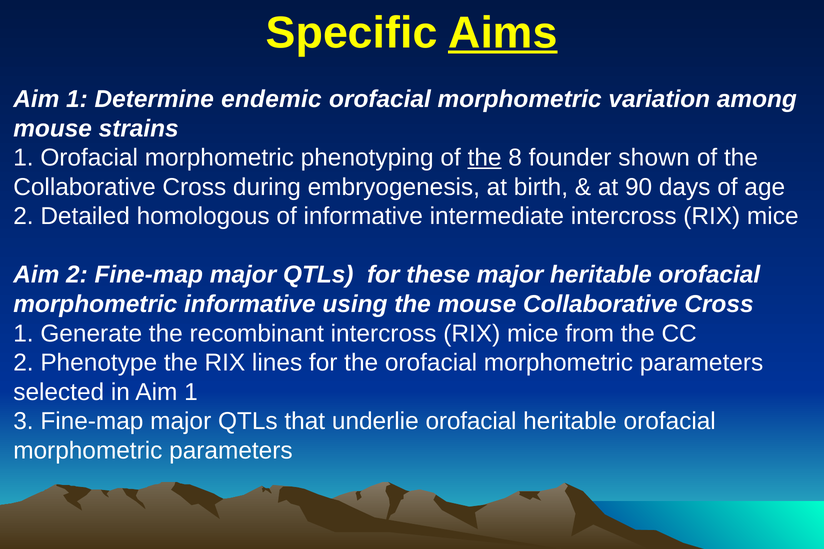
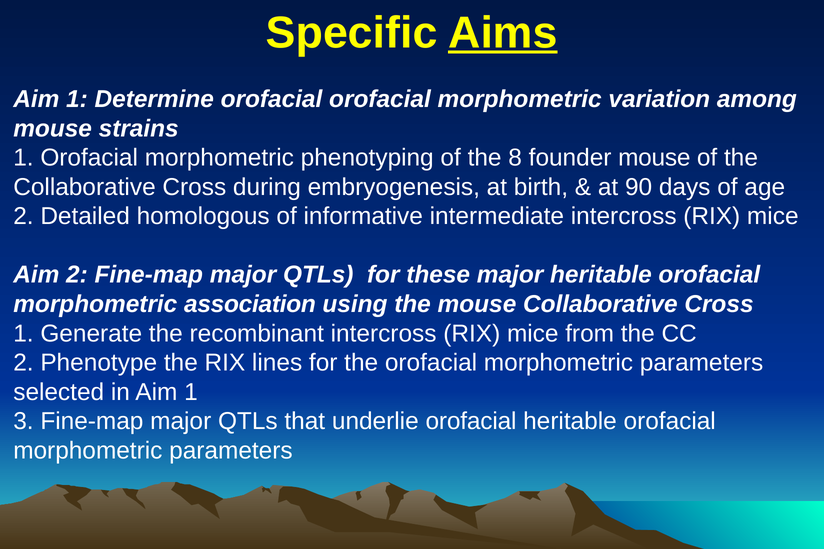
Determine endemic: endemic -> orofacial
the at (485, 158) underline: present -> none
founder shown: shown -> mouse
morphometric informative: informative -> association
